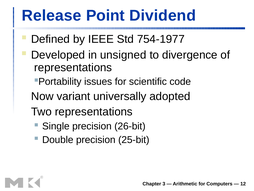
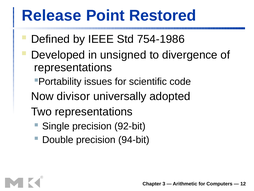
Dividend: Dividend -> Restored
754-1977: 754-1977 -> 754-1986
variant: variant -> divisor
26-bit: 26-bit -> 92-bit
25-bit: 25-bit -> 94-bit
